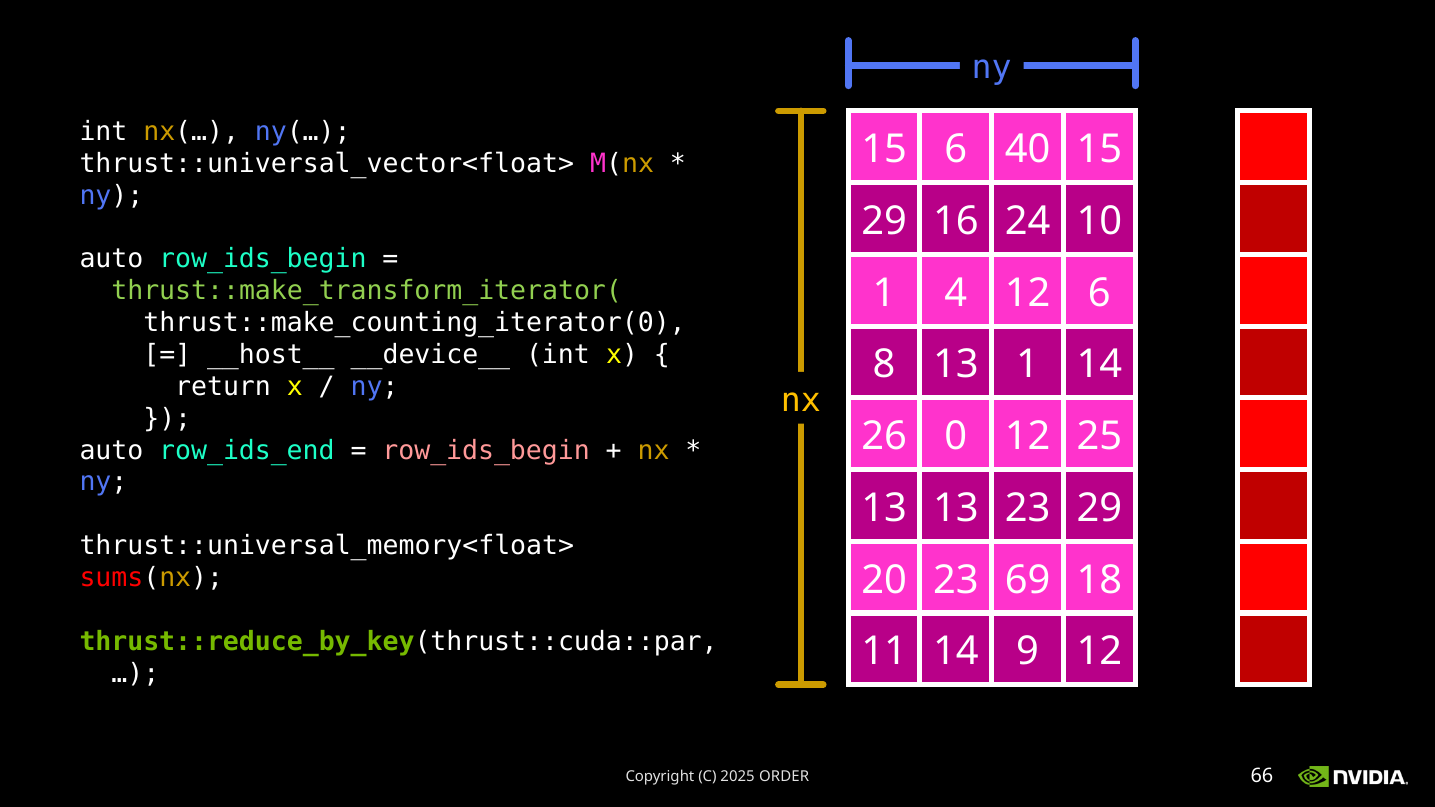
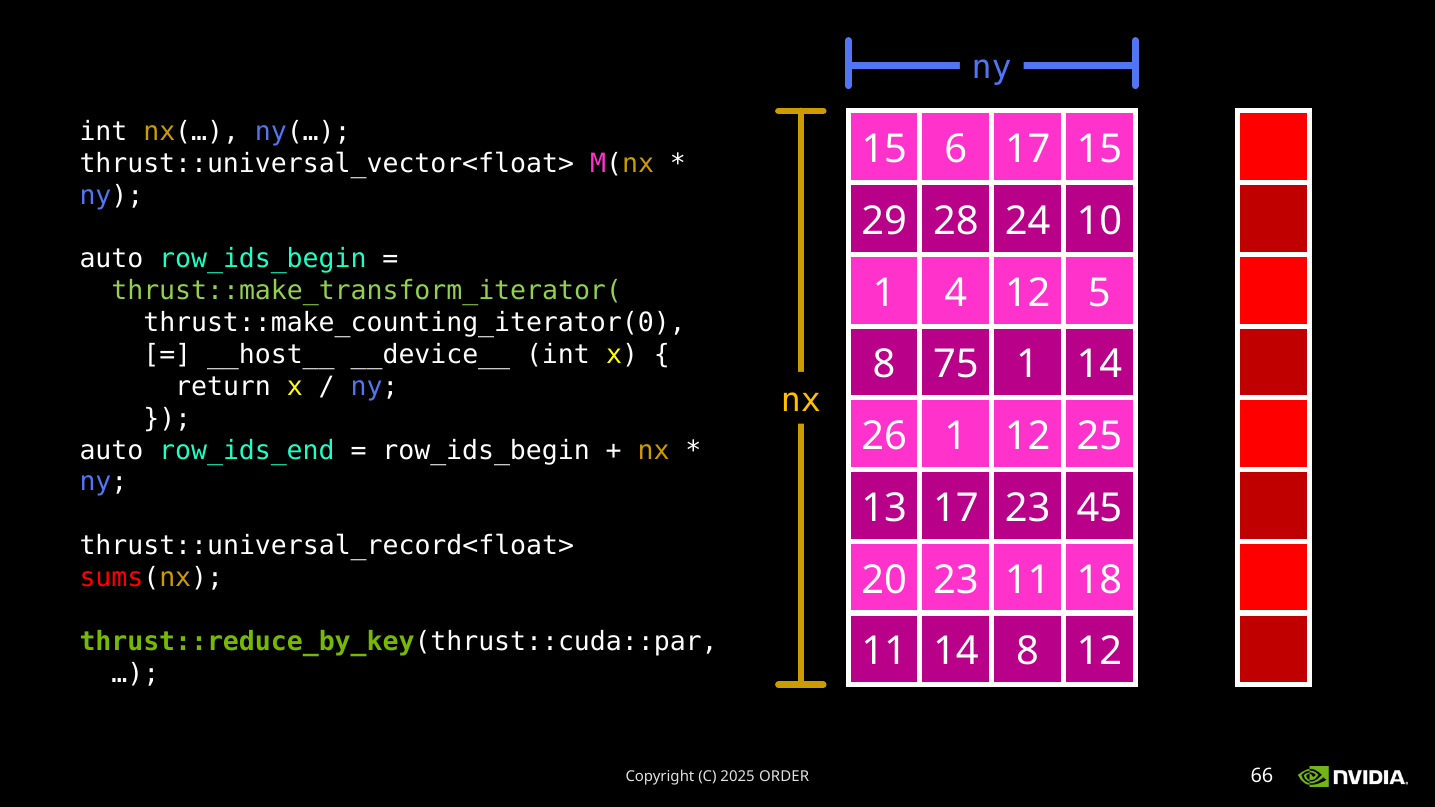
6 40: 40 -> 17
16: 16 -> 28
12 6: 6 -> 5
8 13: 13 -> 75
26 0: 0 -> 1
row_ids_begin at (486, 450) colour: pink -> white
13 13: 13 -> 17
23 29: 29 -> 45
thrust::universal_memory<float>: thrust::universal_memory<float> -> thrust::universal_record<float>
23 69: 69 -> 11
14 9: 9 -> 8
